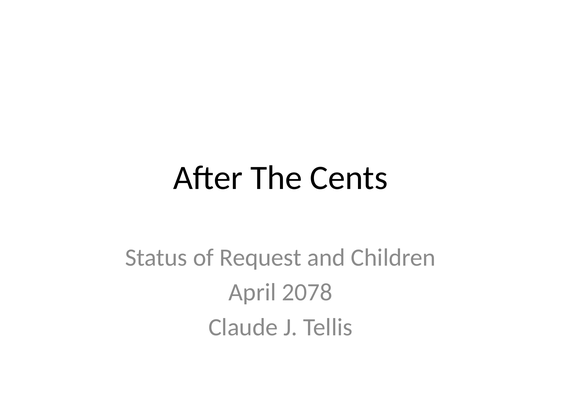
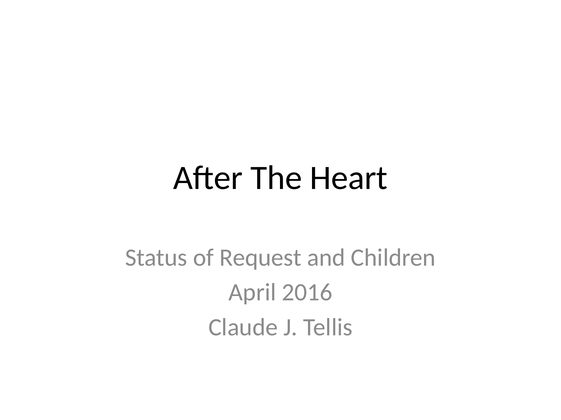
Cents: Cents -> Heart
2078: 2078 -> 2016
